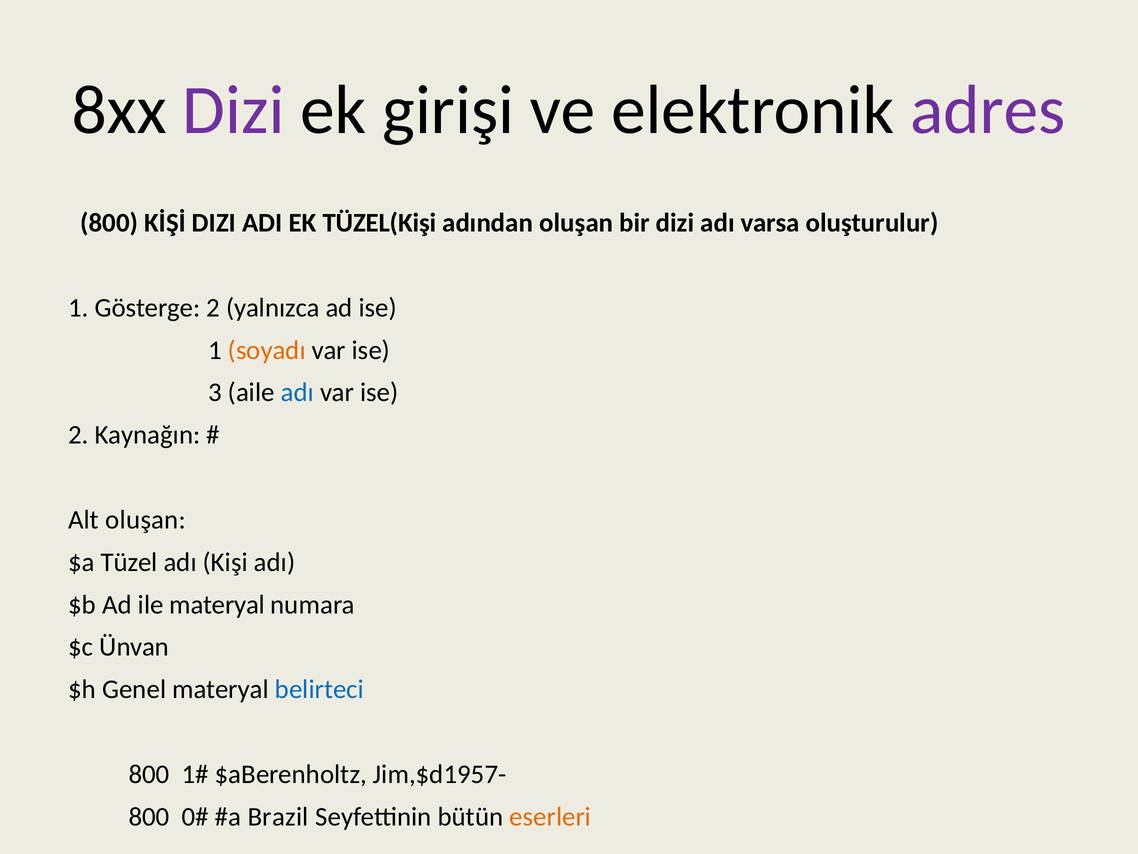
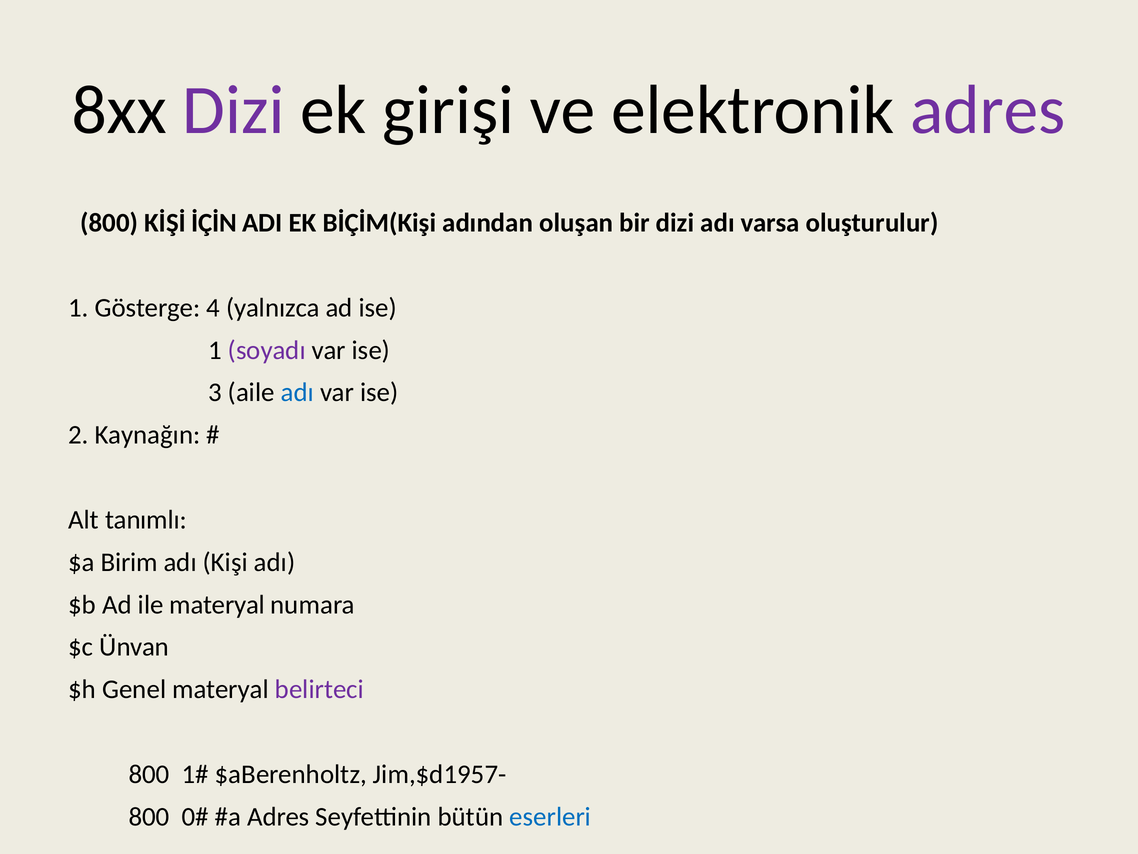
KİŞİ DIZI: DIZI -> İÇİN
TÜZEL(Kişi: TÜZEL(Kişi -> BİÇİM(Kişi
Gösterge 2: 2 -> 4
soyadı colour: orange -> purple
Alt oluşan: oluşan -> tanımlı
Tüzel: Tüzel -> Birim
belirteci colour: blue -> purple
Brazil at (278, 816): Brazil -> Adres
eserleri colour: orange -> blue
